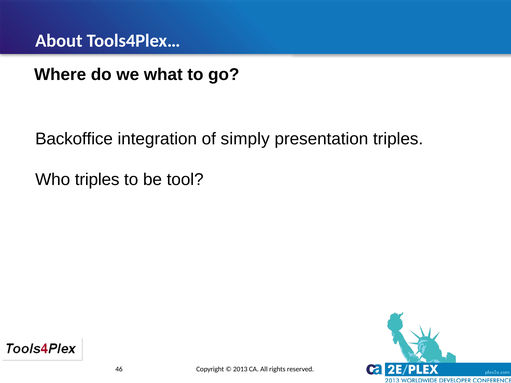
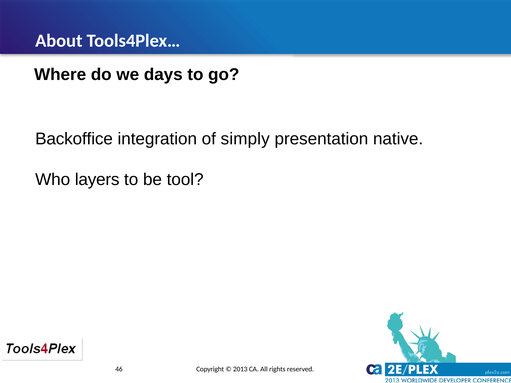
what: what -> days
presentation triples: triples -> native
Who triples: triples -> layers
